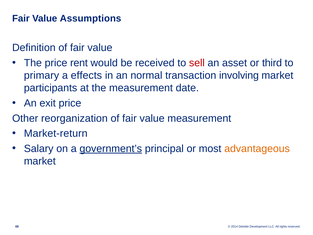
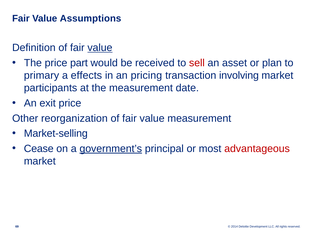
value at (100, 48) underline: none -> present
rent: rent -> part
third: third -> plan
normal: normal -> pricing
Market-return: Market-return -> Market-selling
Salary: Salary -> Cease
advantageous colour: orange -> red
